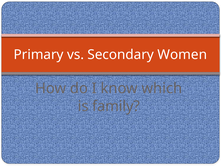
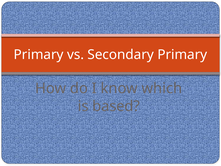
Secondary Women: Women -> Primary
family: family -> based
